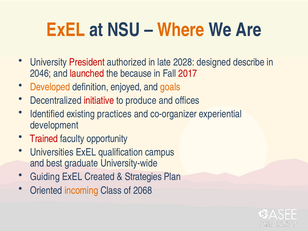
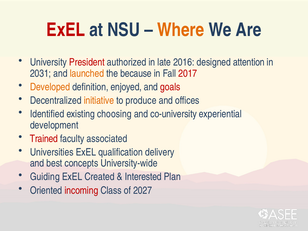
ExEL at (66, 30) colour: orange -> red
2028: 2028 -> 2016
describe: describe -> attention
2046: 2046 -> 2031
launched colour: red -> orange
goals colour: orange -> red
initiative colour: red -> orange
practices: practices -> choosing
co-organizer: co-organizer -> co-university
opportunity: opportunity -> associated
campus: campus -> delivery
graduate: graduate -> concepts
Strategies: Strategies -> Interested
incoming colour: orange -> red
2068: 2068 -> 2027
